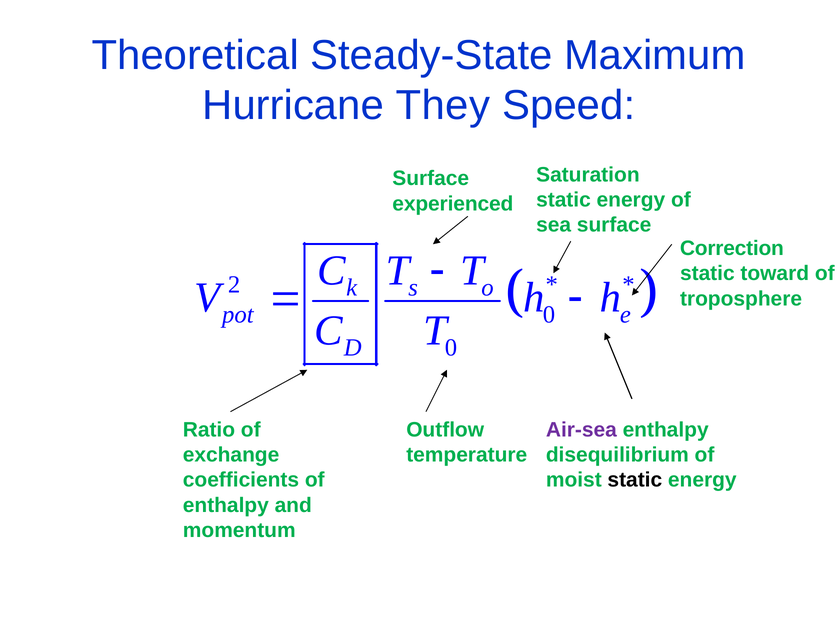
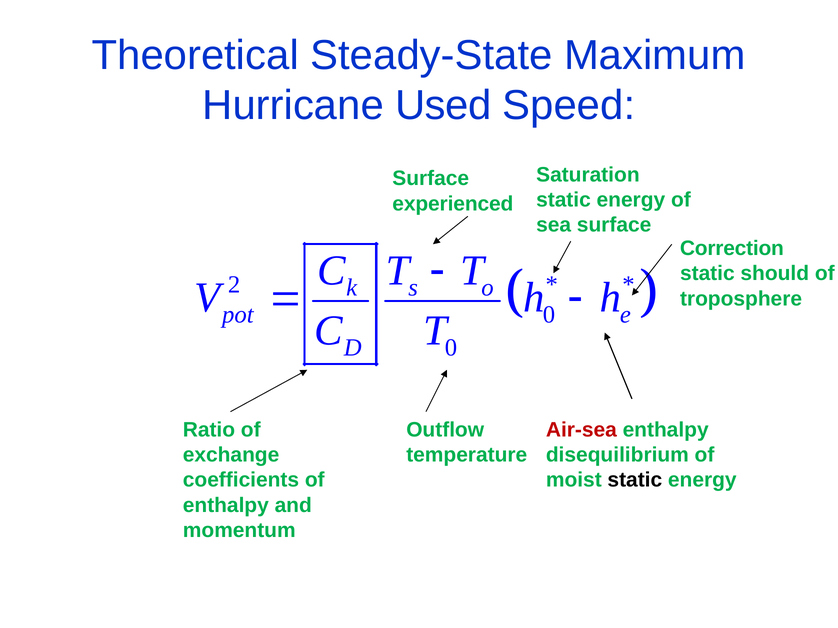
They: They -> Used
toward: toward -> should
Air-sea colour: purple -> red
